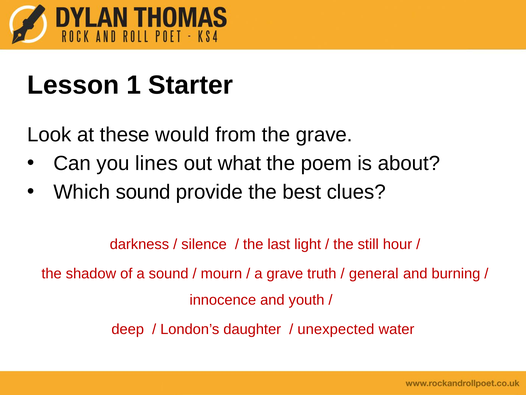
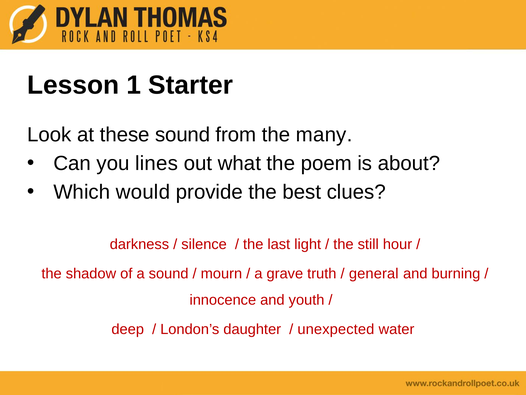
these would: would -> sound
the grave: grave -> many
Which sound: sound -> would
